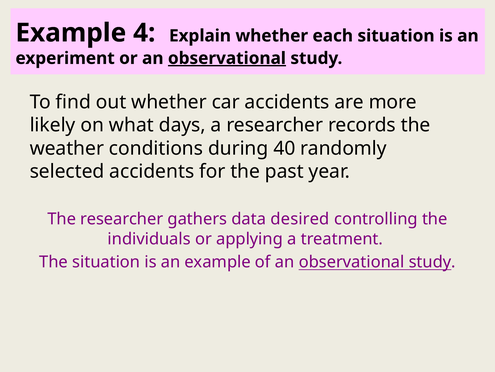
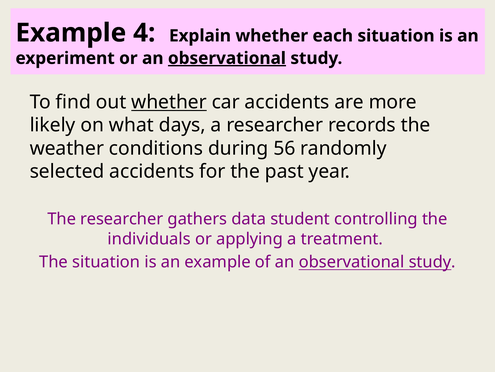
whether at (169, 102) underline: none -> present
40: 40 -> 56
desired: desired -> student
